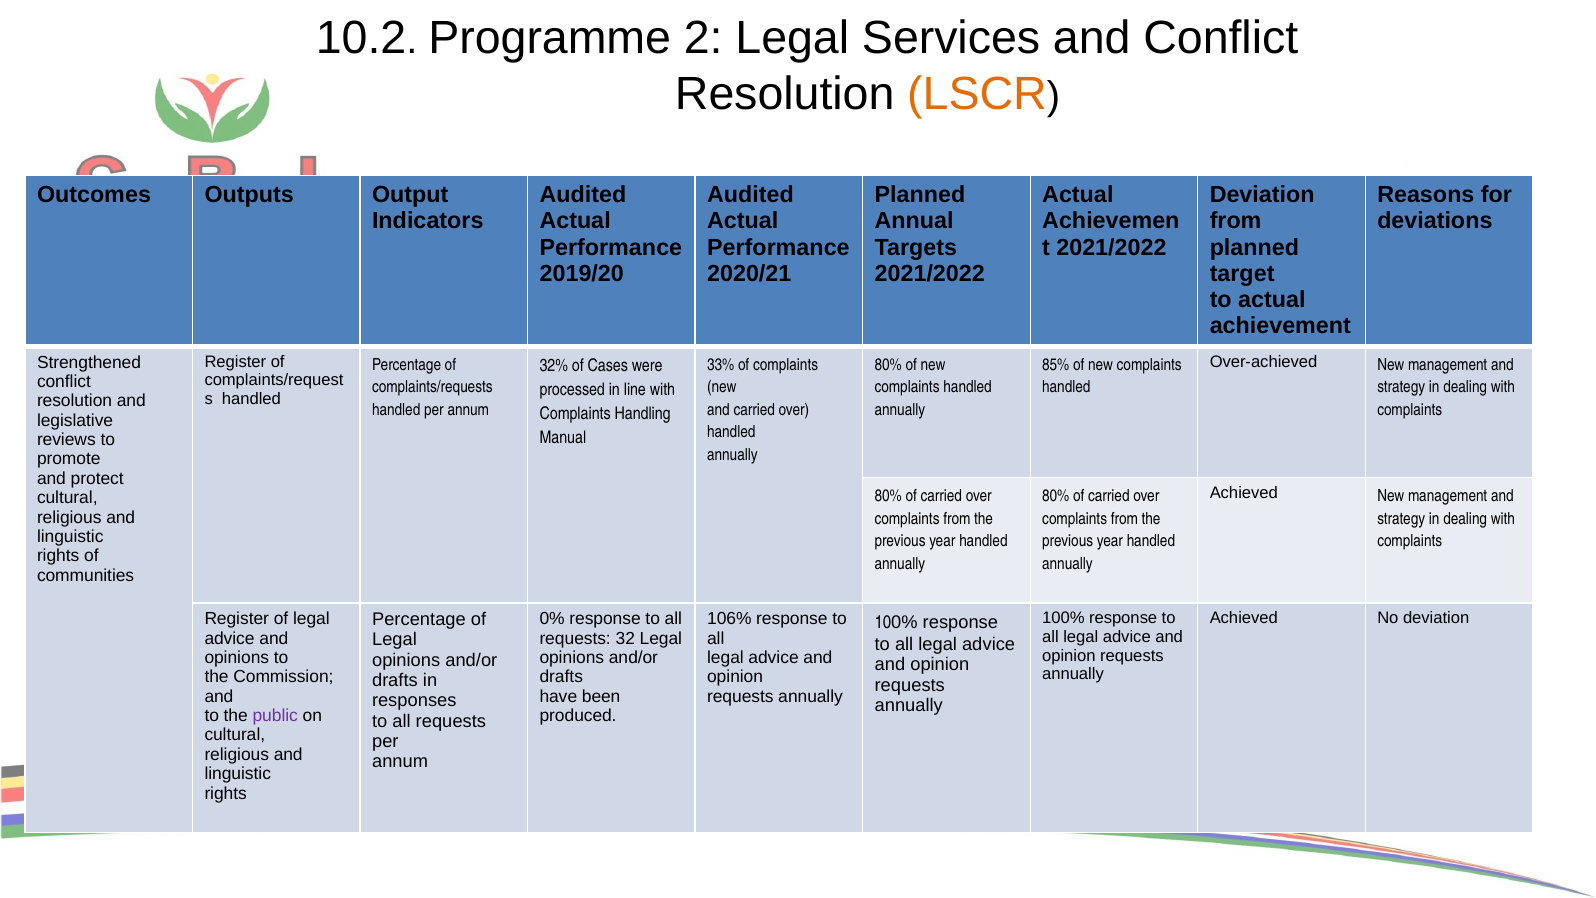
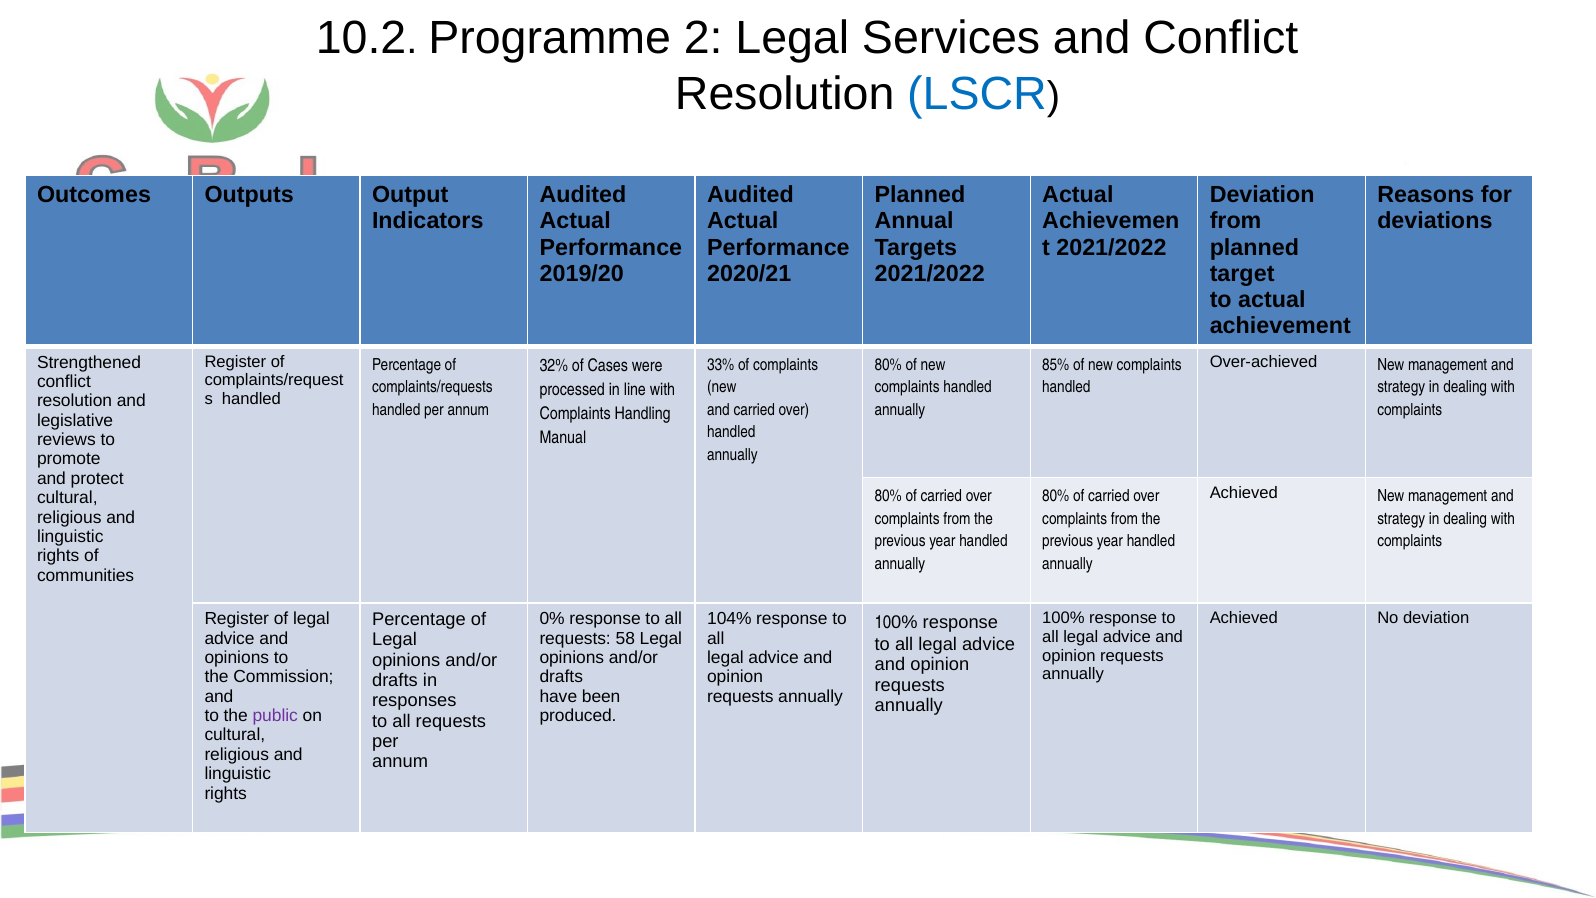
LSCR colour: orange -> blue
106%: 106% -> 104%
32: 32 -> 58
